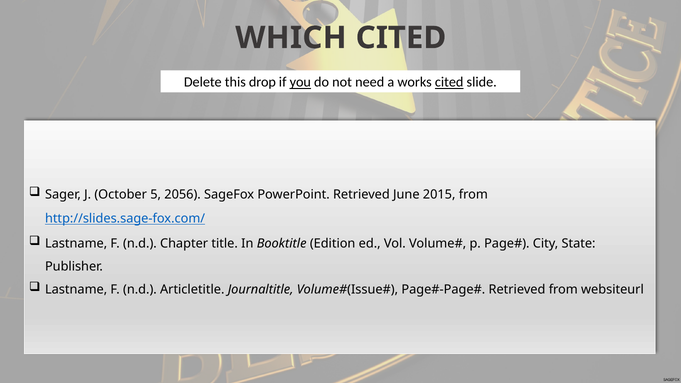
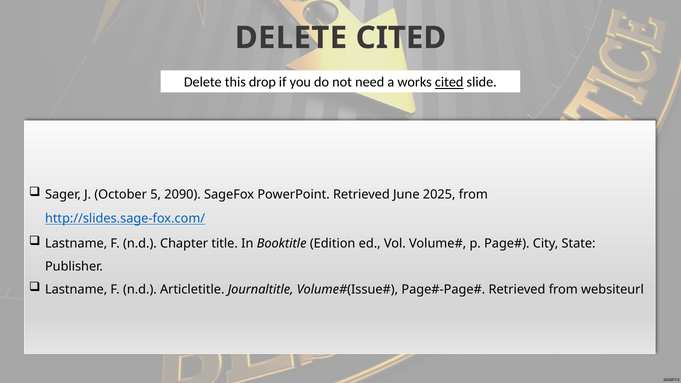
WHICH at (291, 38): WHICH -> DELETE
you underline: present -> none
2056: 2056 -> 2090
2015: 2015 -> 2025
